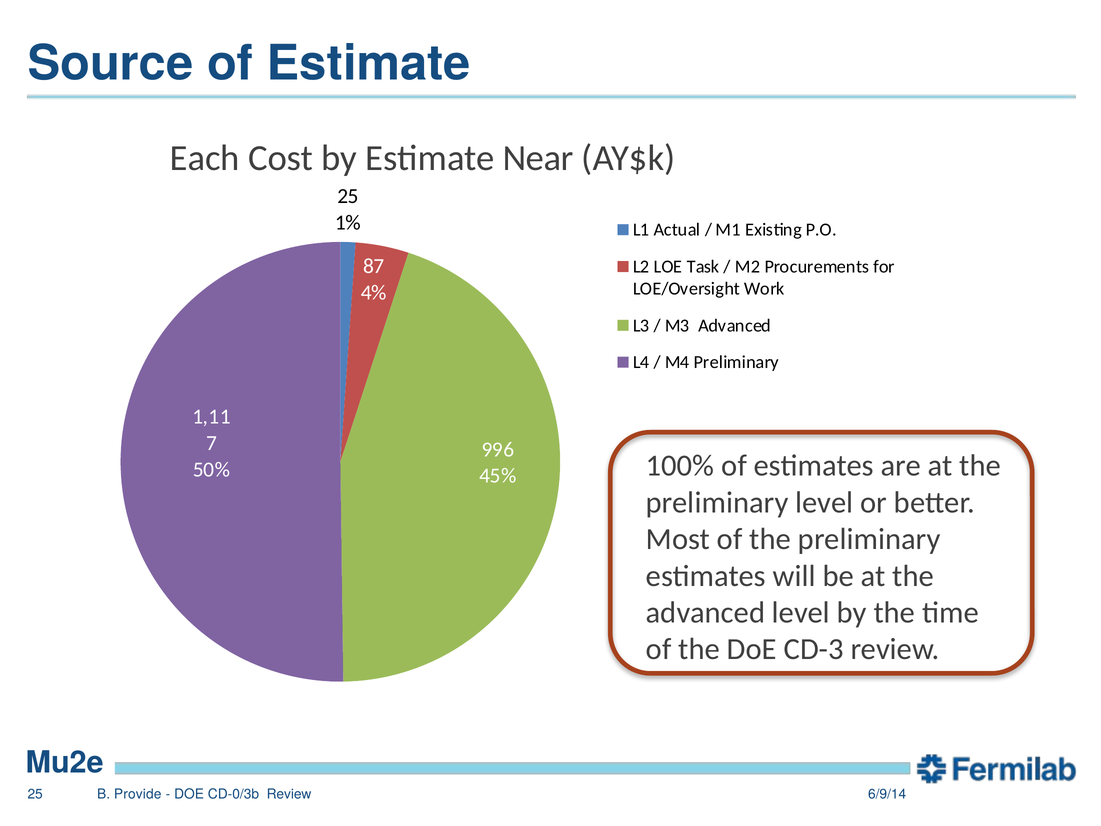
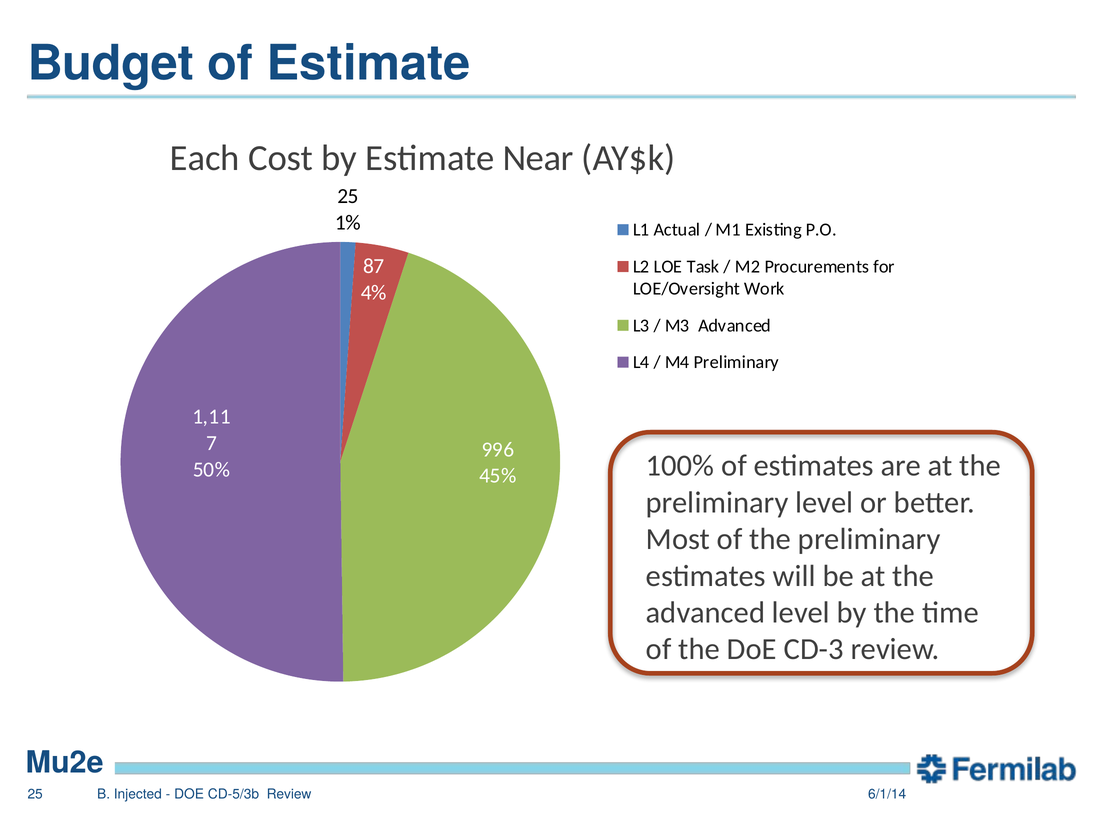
Source: Source -> Budget
Provide: Provide -> Injected
CD-0/3b: CD-0/3b -> CD-5/3b
6/9/14: 6/9/14 -> 6/1/14
